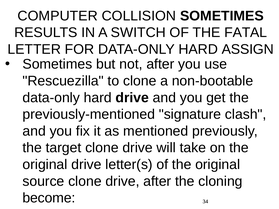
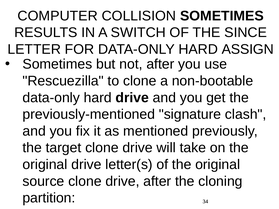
FATAL: FATAL -> SINCE
become: become -> partition
